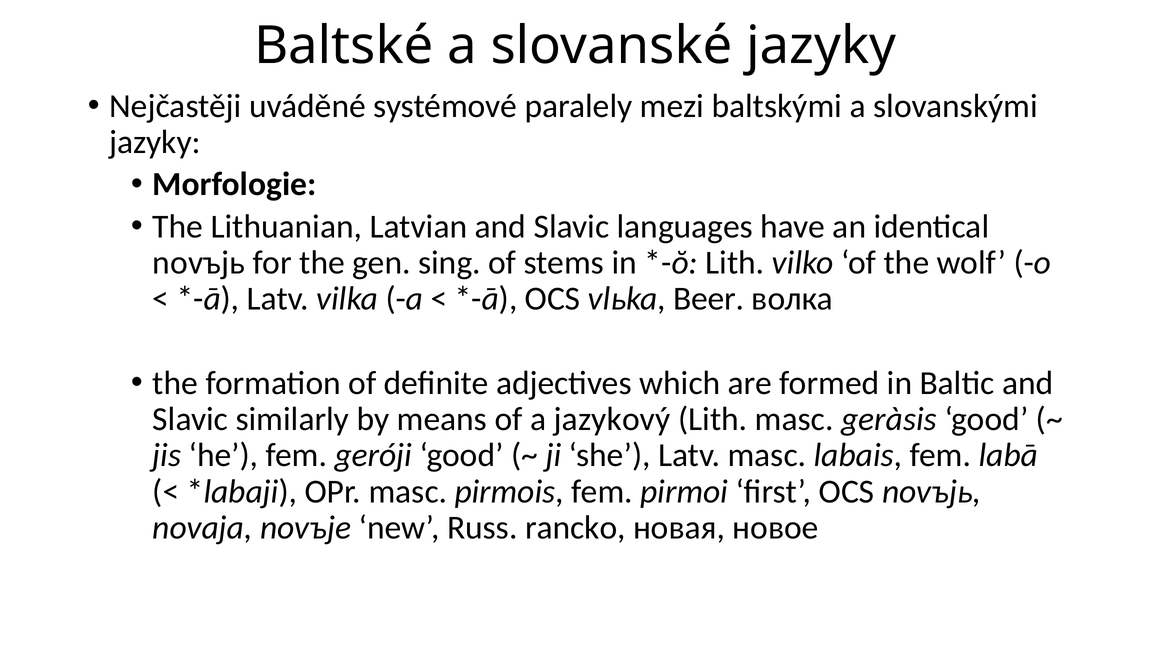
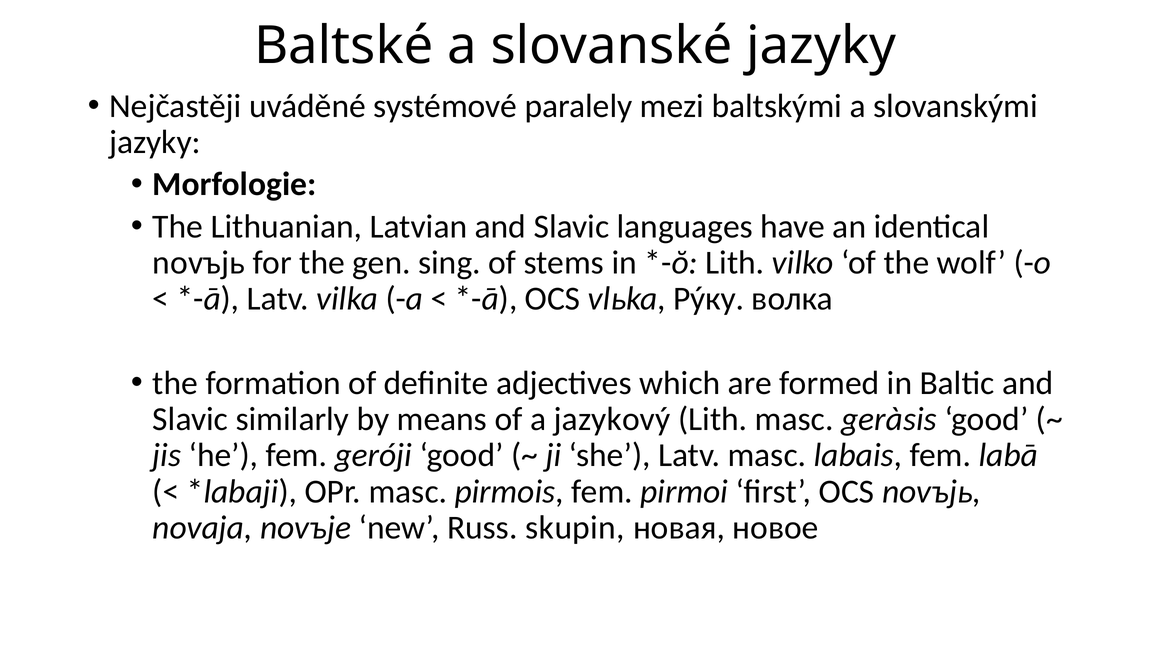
Beer: Beer -> Pýку
rancko: rancko -> skupin
